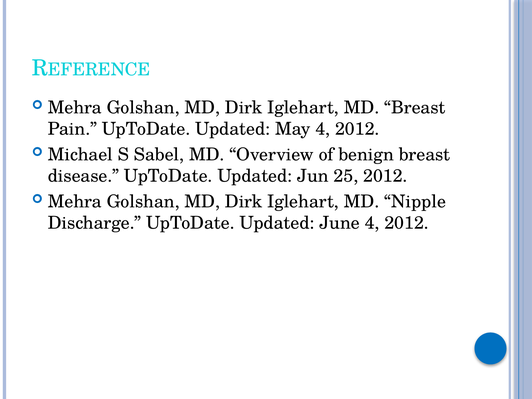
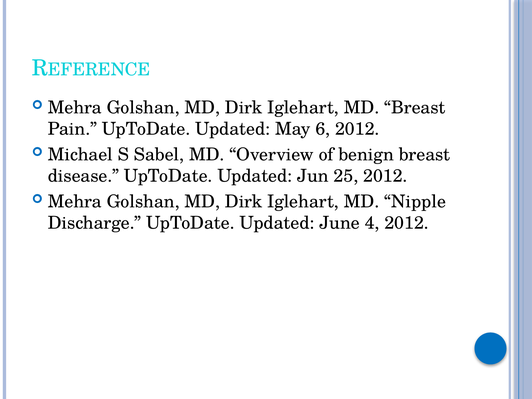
May 4: 4 -> 6
